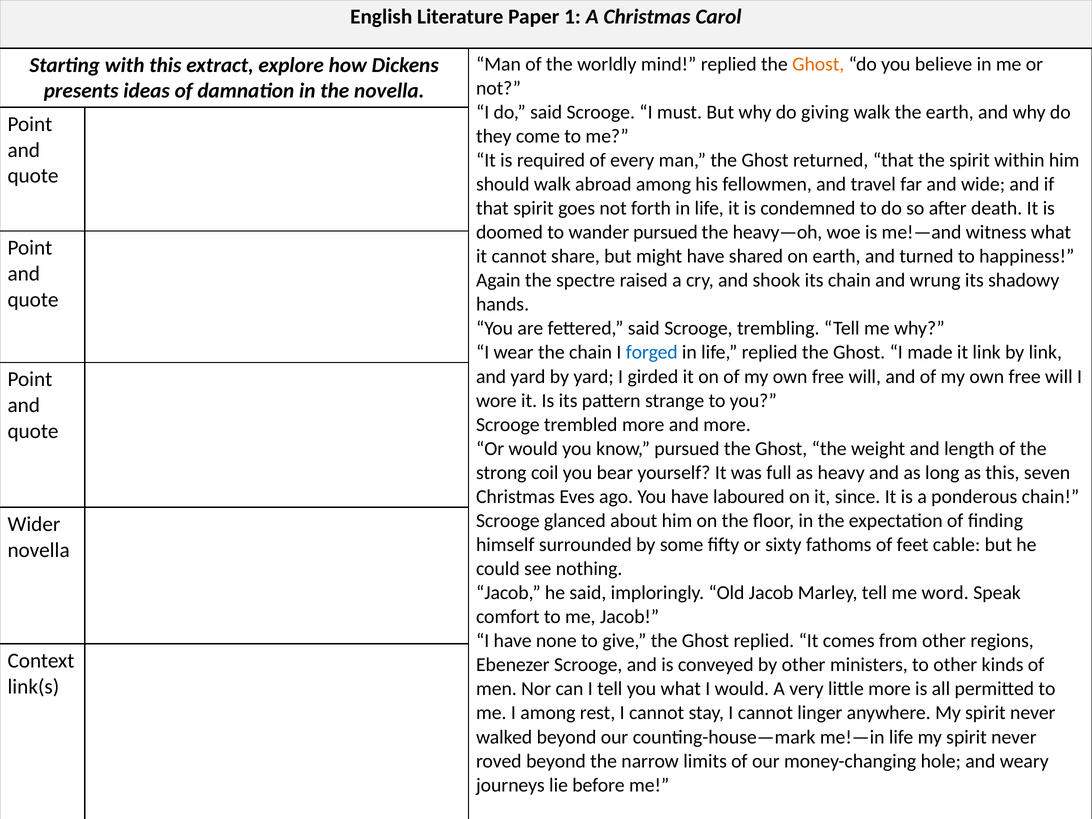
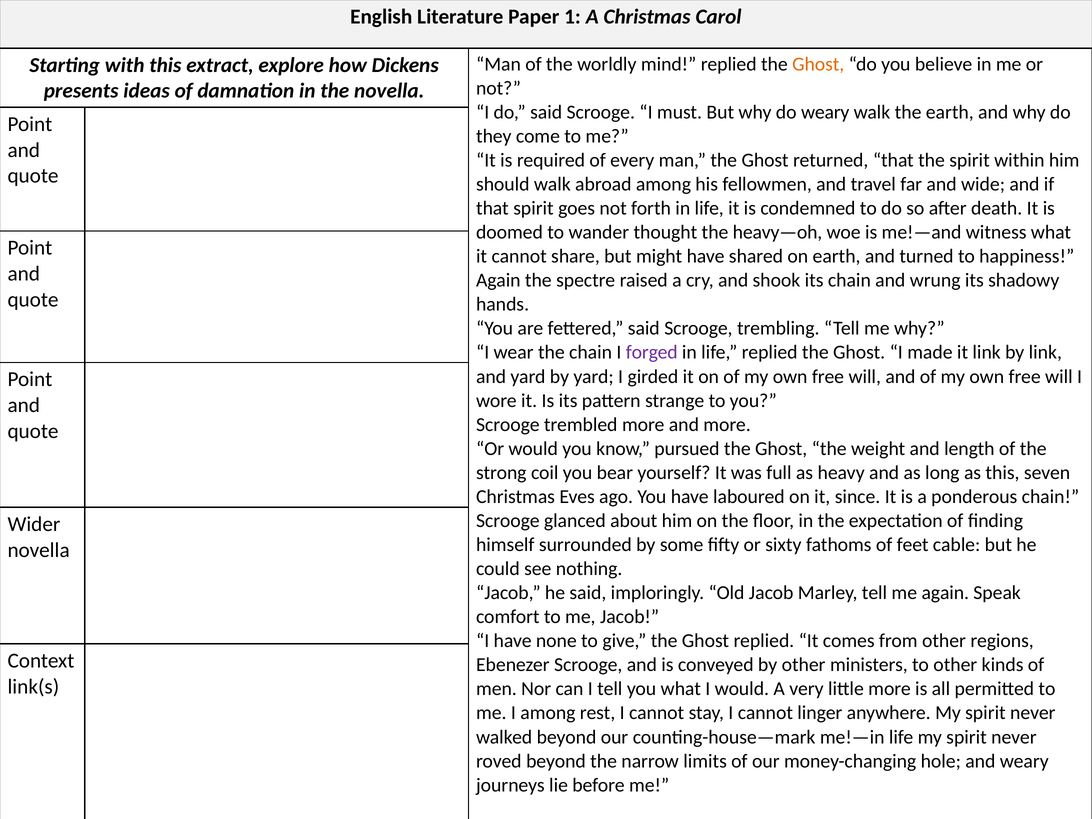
do giving: giving -> weary
wander pursued: pursued -> thought
forged colour: blue -> purple
me word: word -> again
